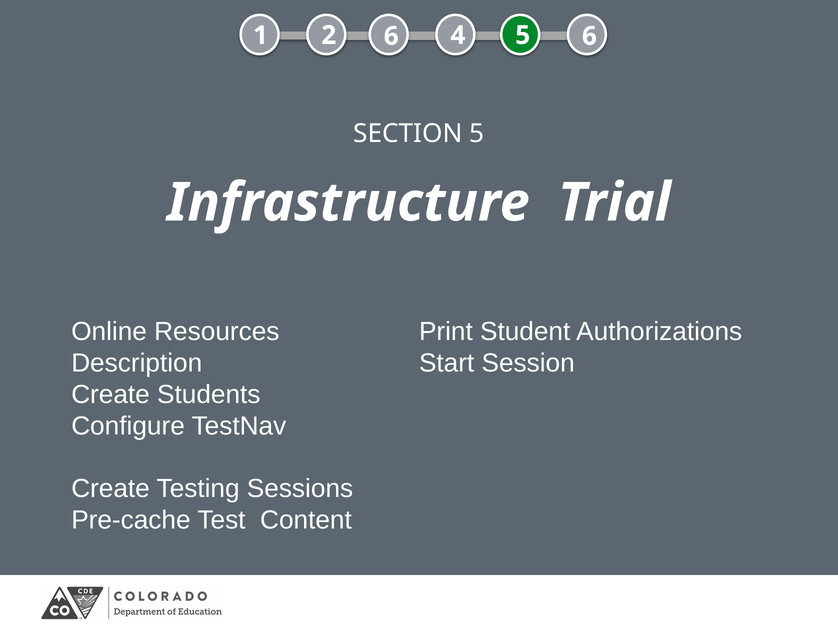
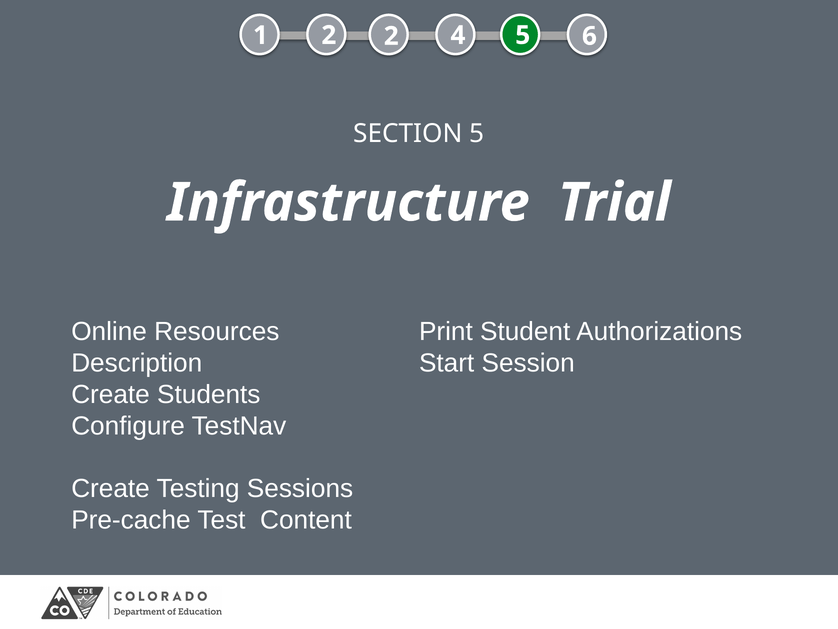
1 6: 6 -> 2
